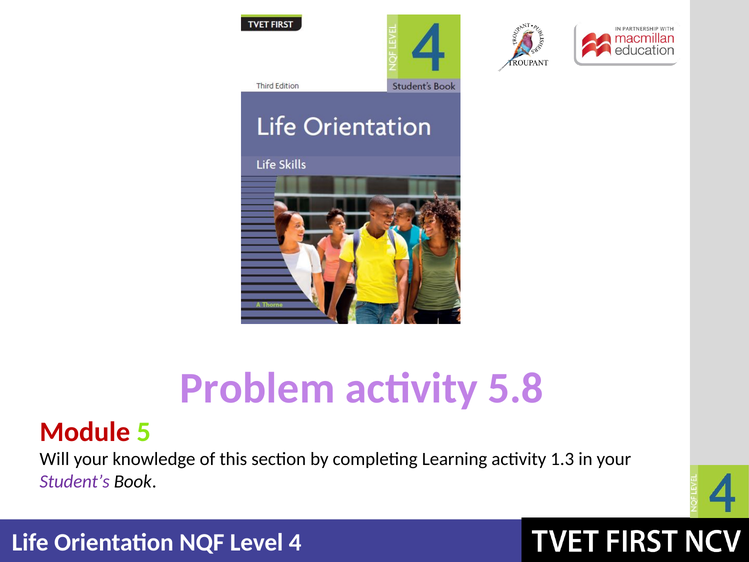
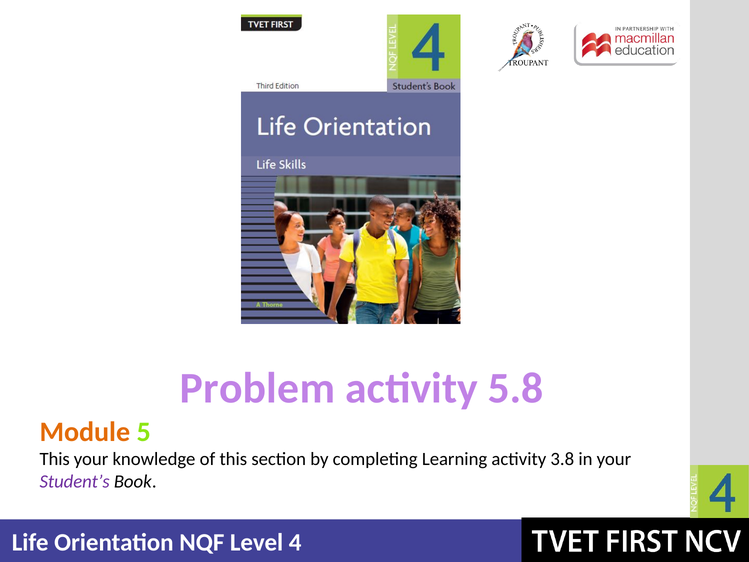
Module colour: red -> orange
Will at (55, 459): Will -> This
1.3: 1.3 -> 3.8
